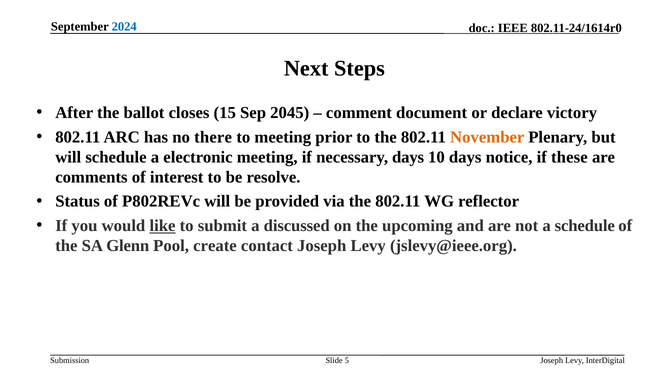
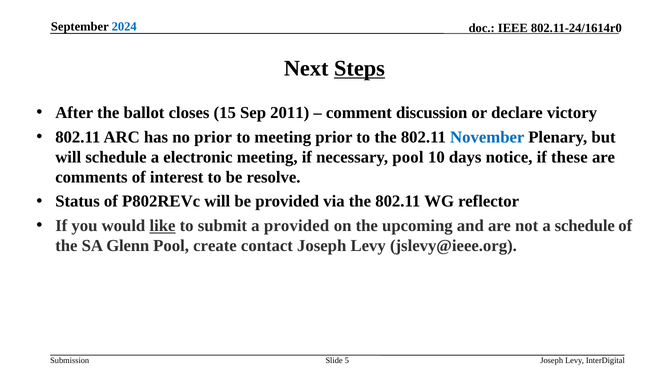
Steps underline: none -> present
2045: 2045 -> 2011
document: document -> discussion
no there: there -> prior
November colour: orange -> blue
necessary days: days -> pool
a discussed: discussed -> provided
